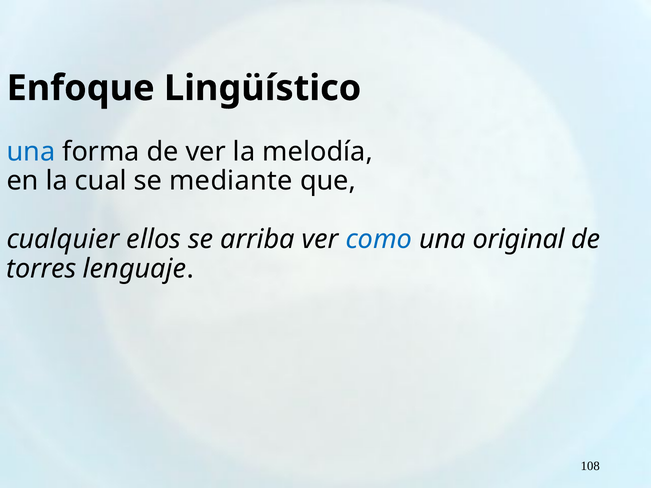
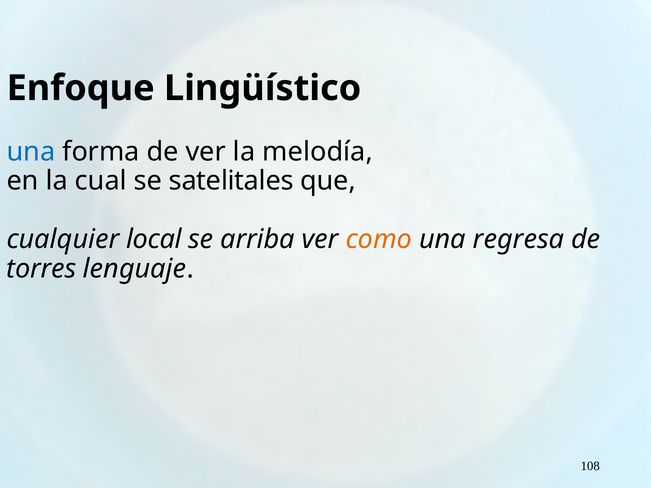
mediante: mediante -> satelitales
ellos: ellos -> local
como colour: blue -> orange
original: original -> regresa
